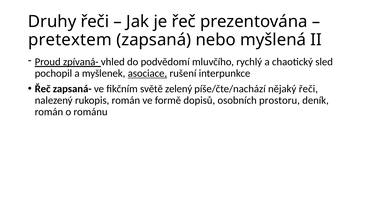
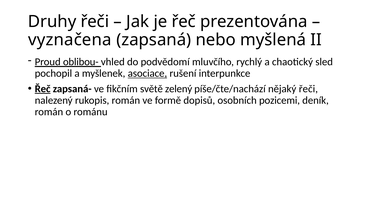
pretextem: pretextem -> vyznačena
zpívaná-: zpívaná- -> oblibou-
Řeč at (43, 89) underline: none -> present
prostoru: prostoru -> pozicemi
